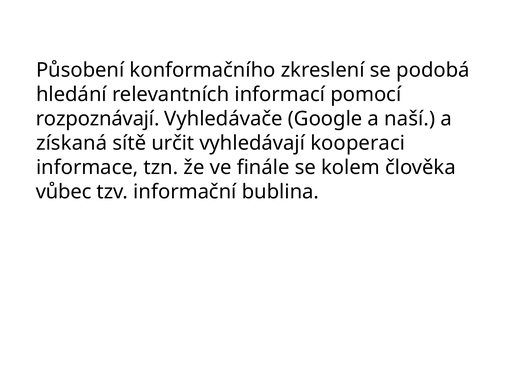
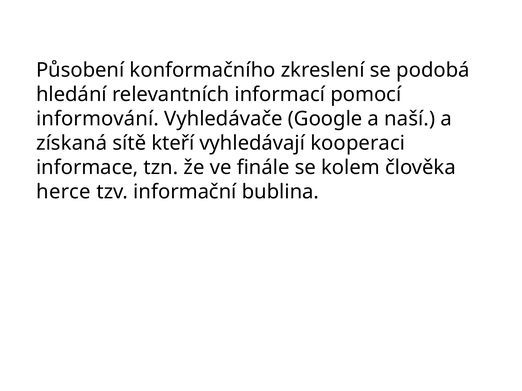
rozpoznávají: rozpoznávají -> informování
určit: určit -> kteří
vůbec: vůbec -> herce
